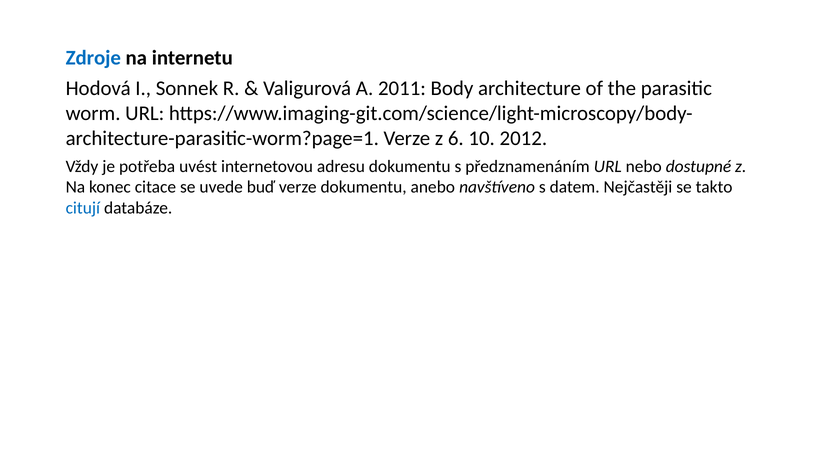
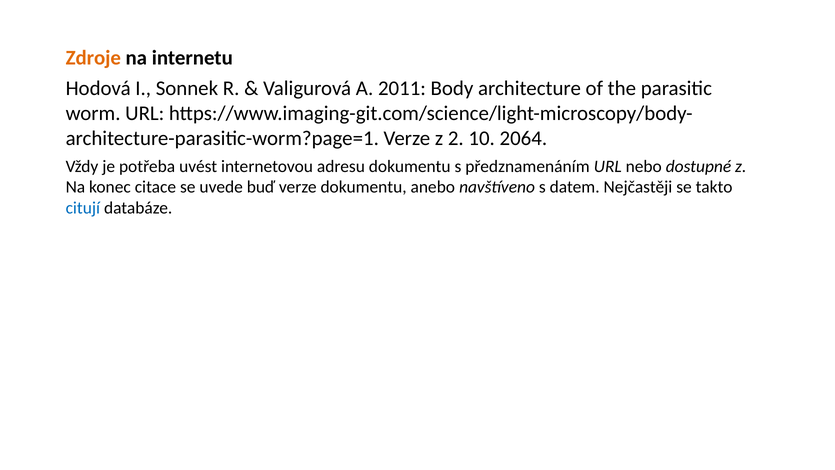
Zdroje colour: blue -> orange
6: 6 -> 2
2012: 2012 -> 2064
